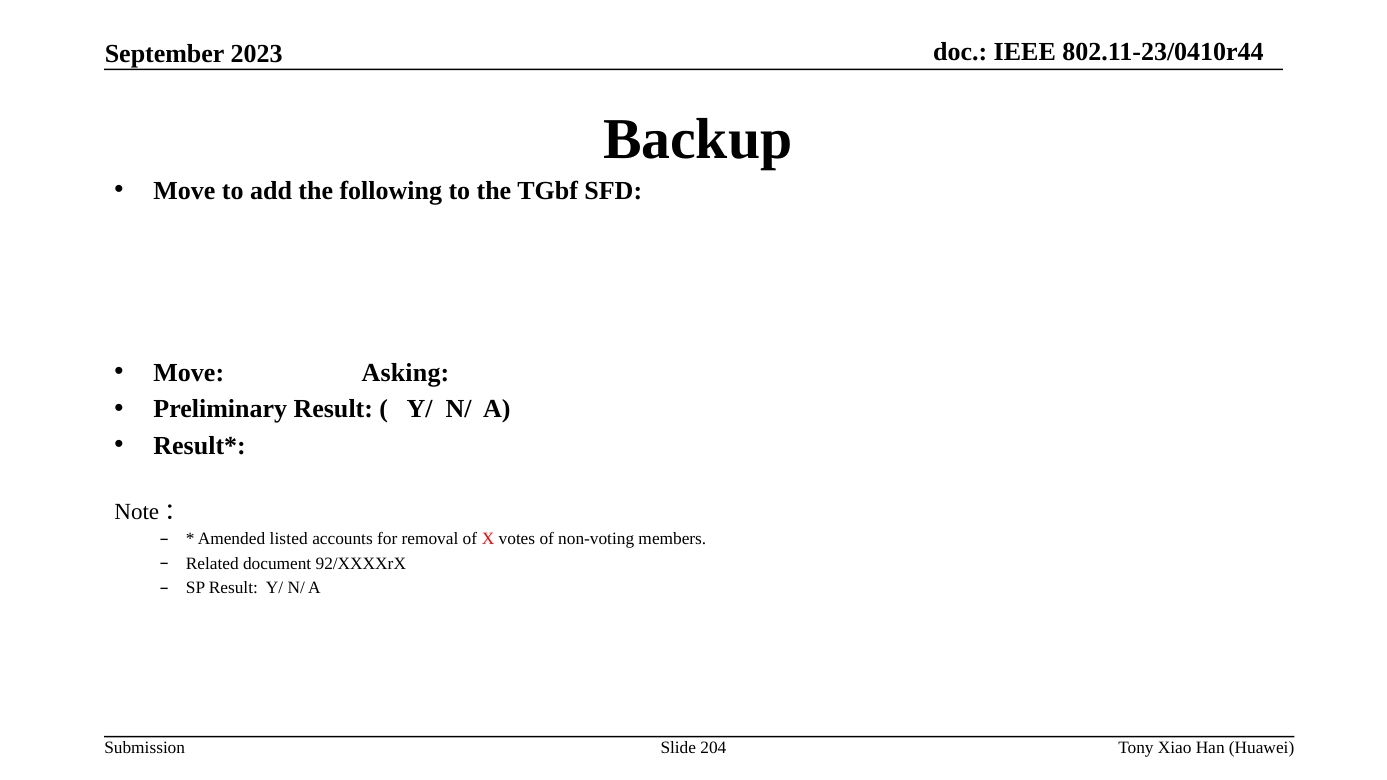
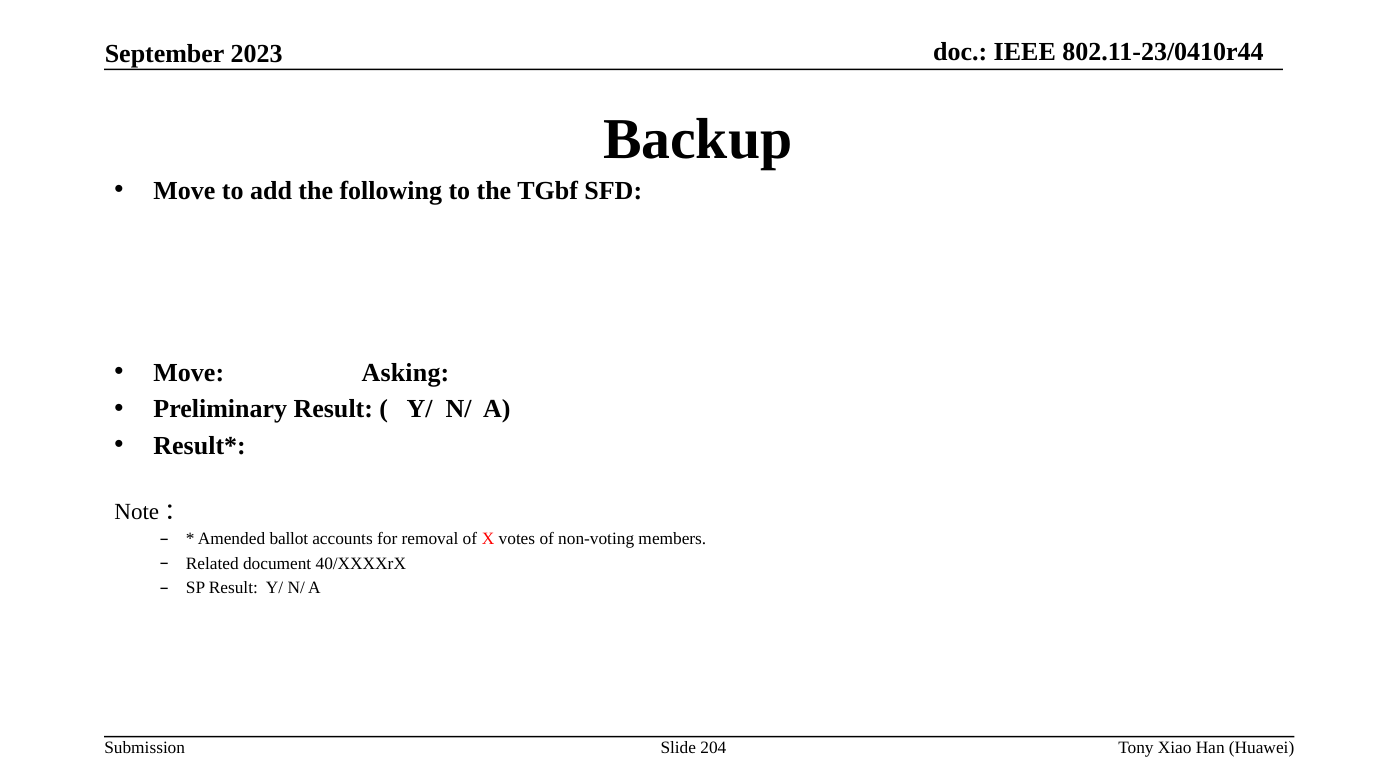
listed: listed -> ballot
92/XXXXrX: 92/XXXXrX -> 40/XXXXrX
